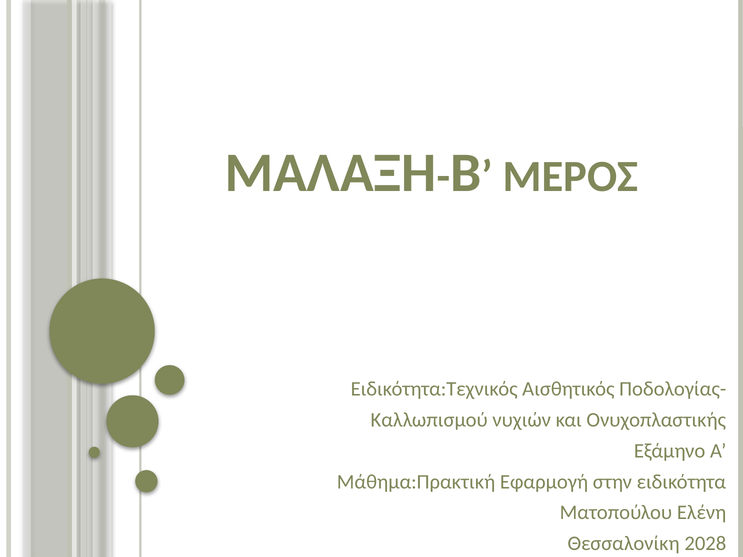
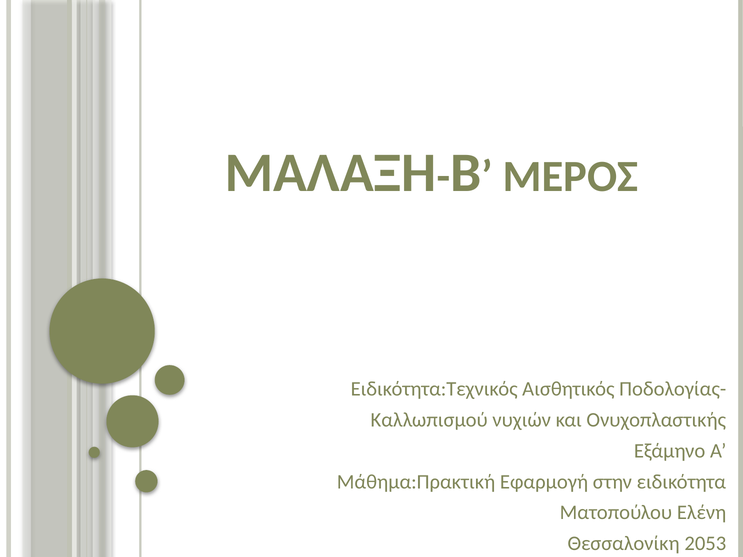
2028: 2028 -> 2053
